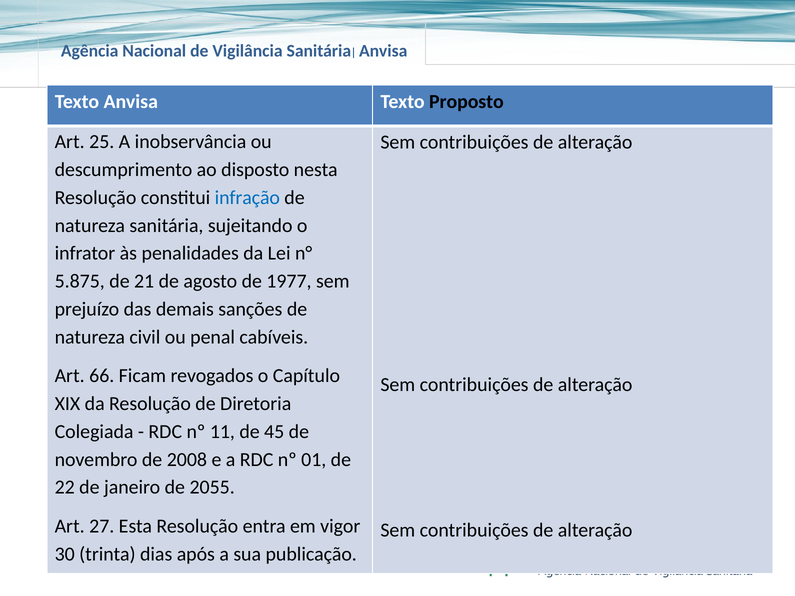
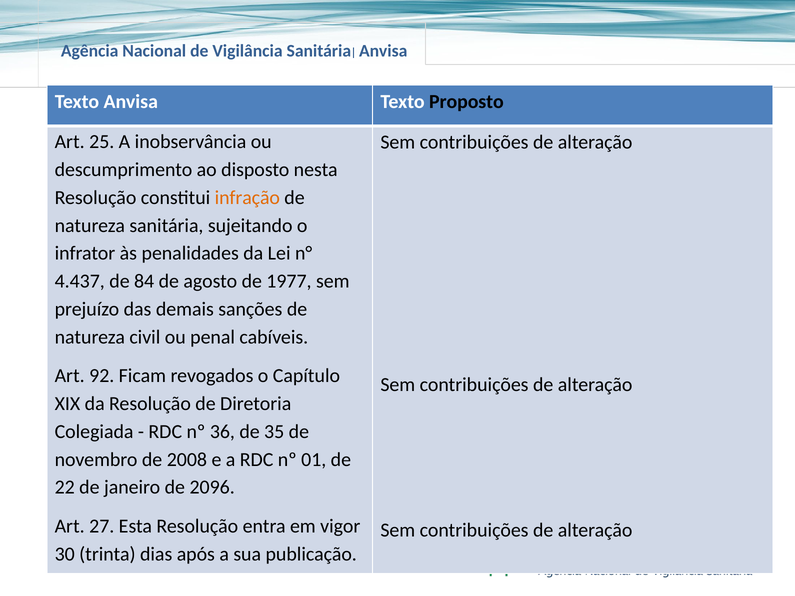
infração colour: blue -> orange
5.875: 5.875 -> 4.437
21: 21 -> 84
66: 66 -> 92
11: 11 -> 36
45: 45 -> 35
2055: 2055 -> 2096
